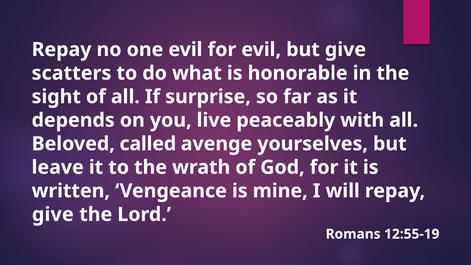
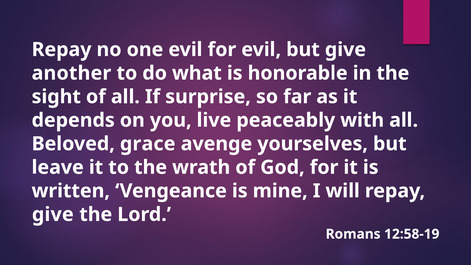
scatters: scatters -> another
called: called -> grace
12:55-19: 12:55-19 -> 12:58-19
